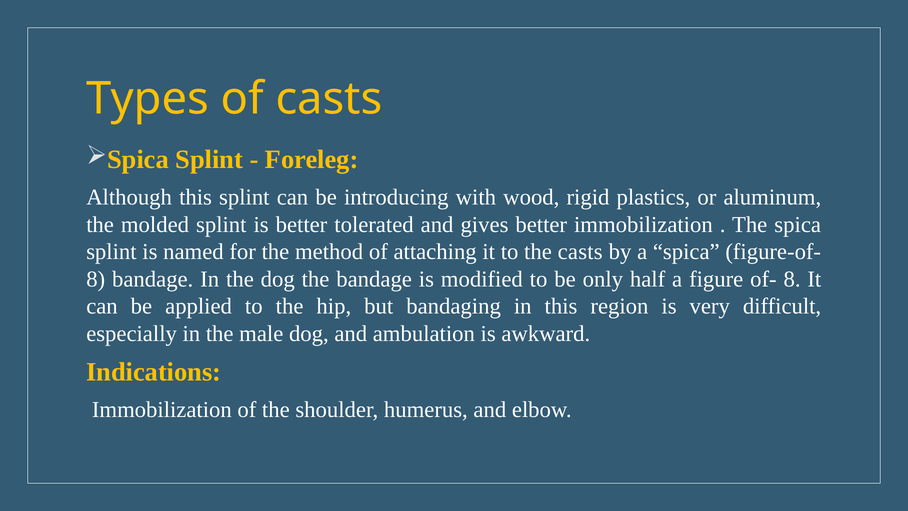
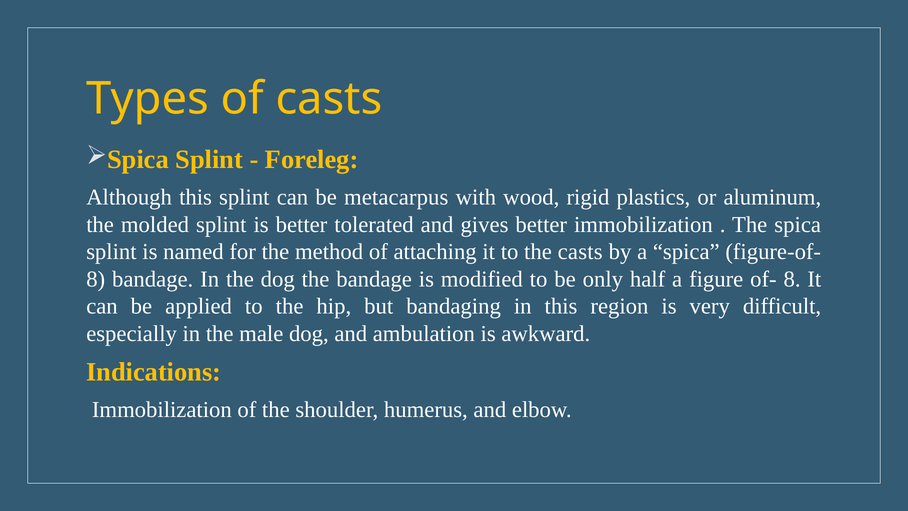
introducing: introducing -> metacarpus
